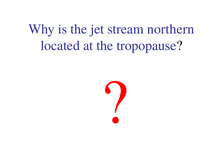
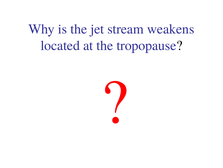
northern: northern -> weakens
